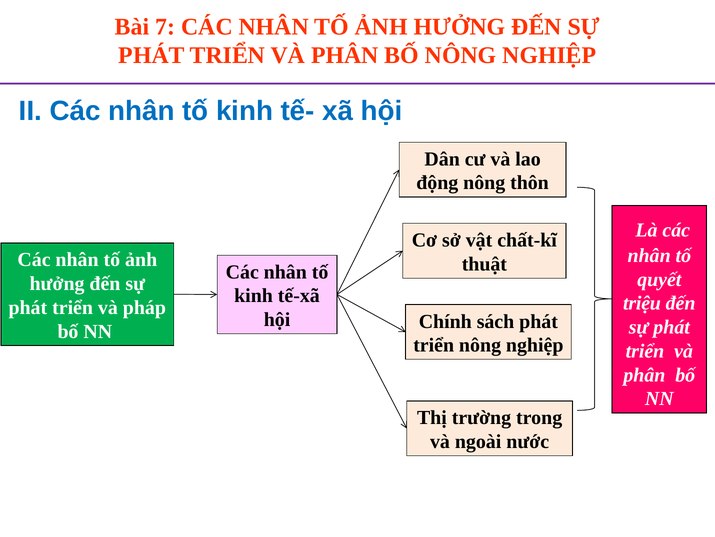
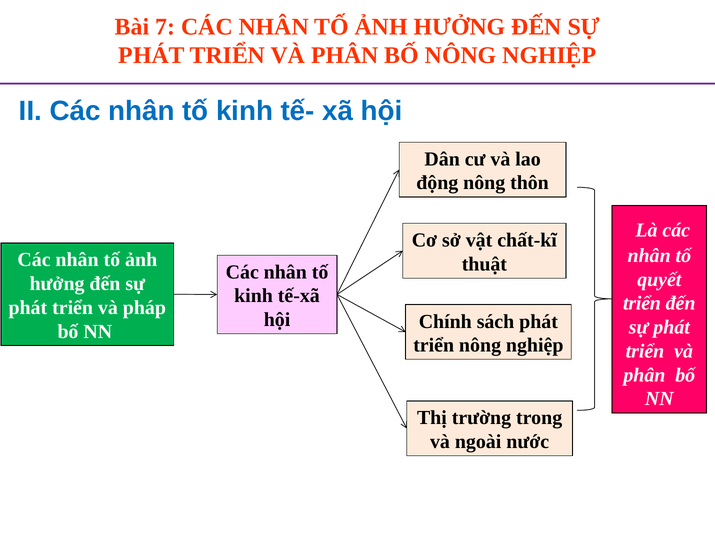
triệu at (642, 303): triệu -> triển
